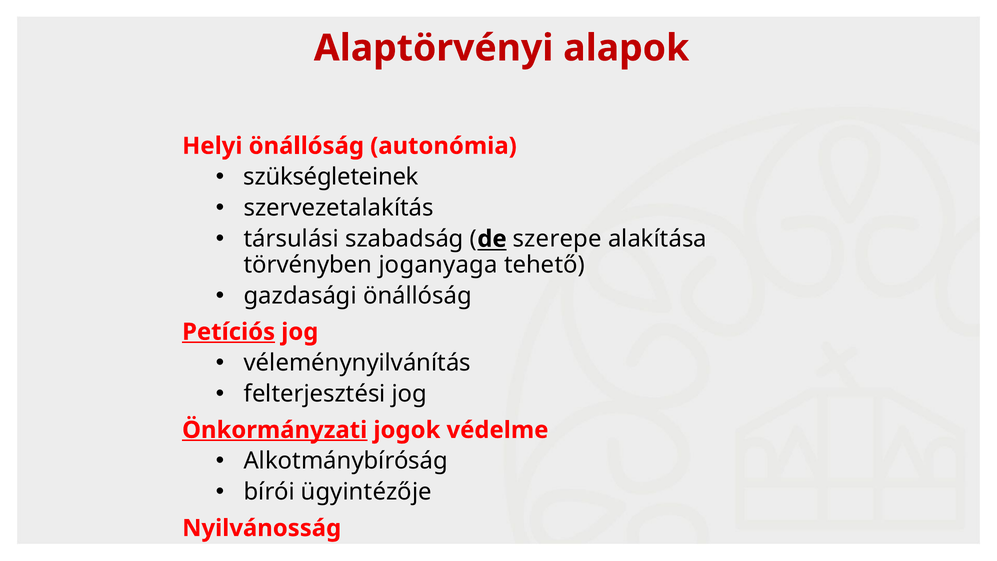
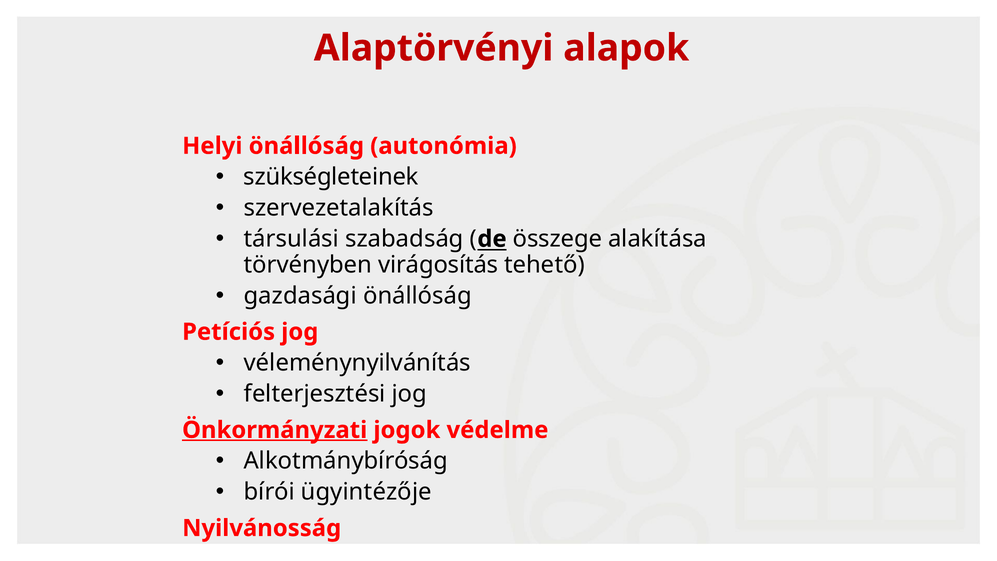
szerepe: szerepe -> összege
joganyaga: joganyaga -> virágosítás
Petíciós underline: present -> none
